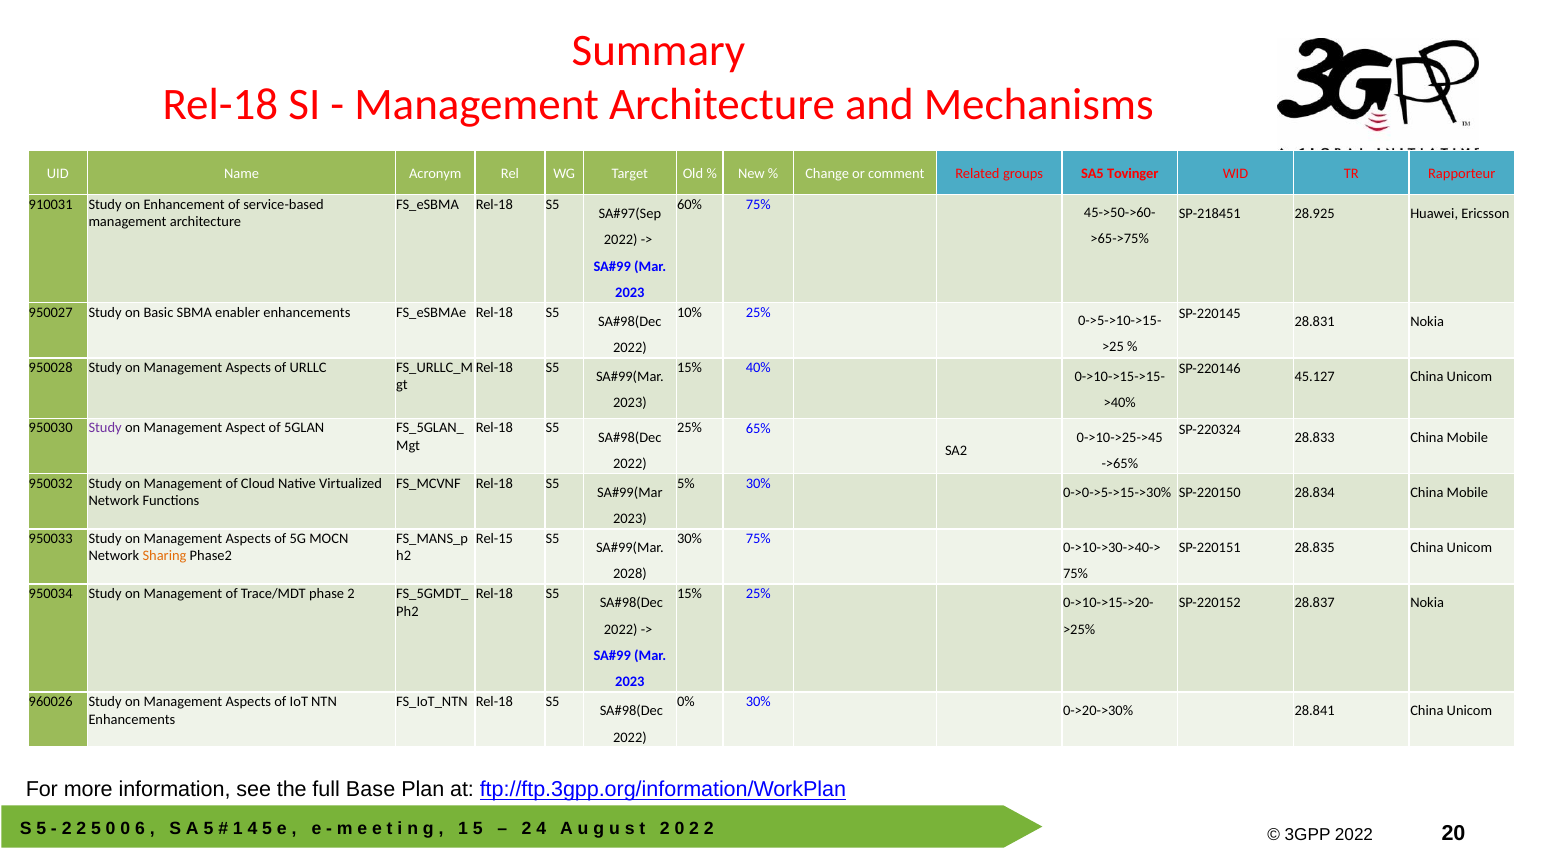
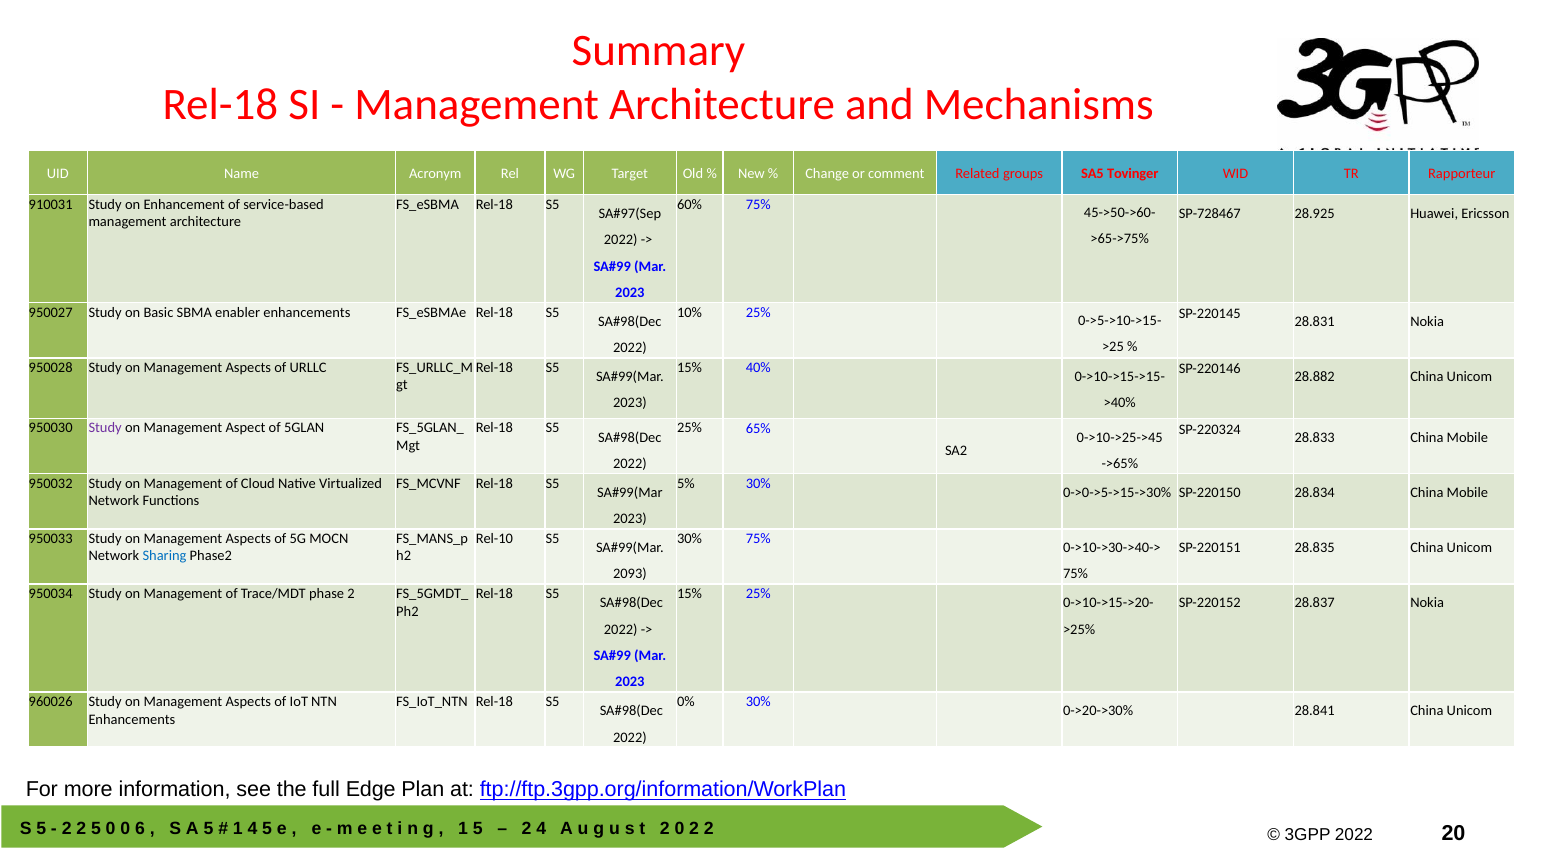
SP-218451: SP-218451 -> SP-728467
45.127: 45.127 -> 28.882
Rel-15: Rel-15 -> Rel-10
Sharing colour: orange -> blue
2028: 2028 -> 2093
Base: Base -> Edge
